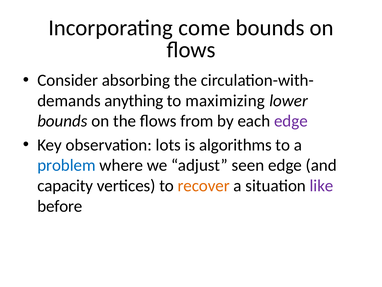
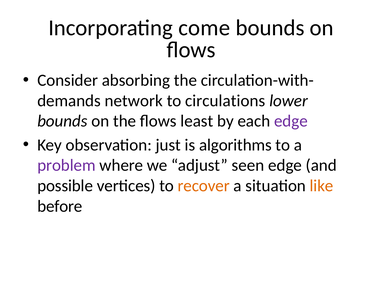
anything: anything -> network
maximizing: maximizing -> circulations
from: from -> least
lots: lots -> just
problem colour: blue -> purple
capacity: capacity -> possible
like colour: purple -> orange
